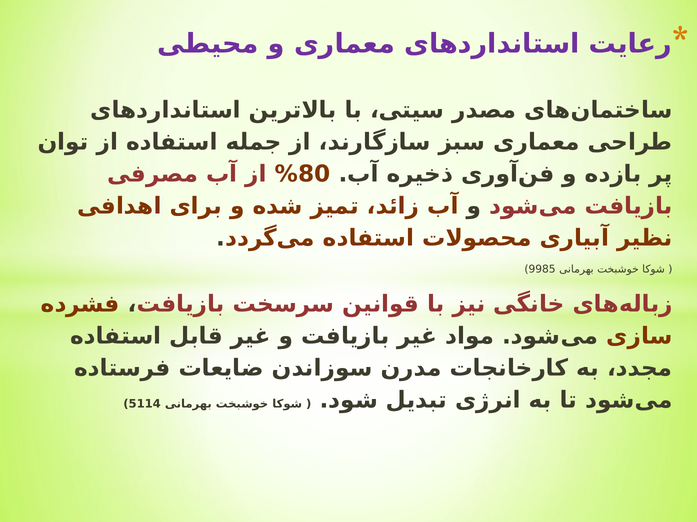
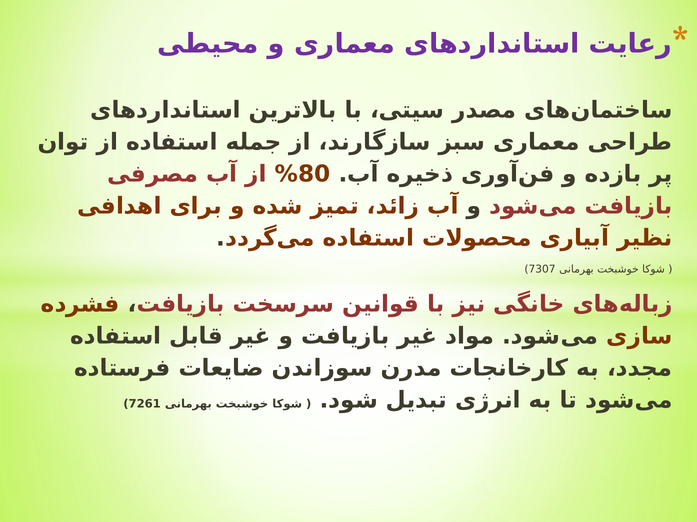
9985: 9985 -> 7307
5114: 5114 -> 7261
